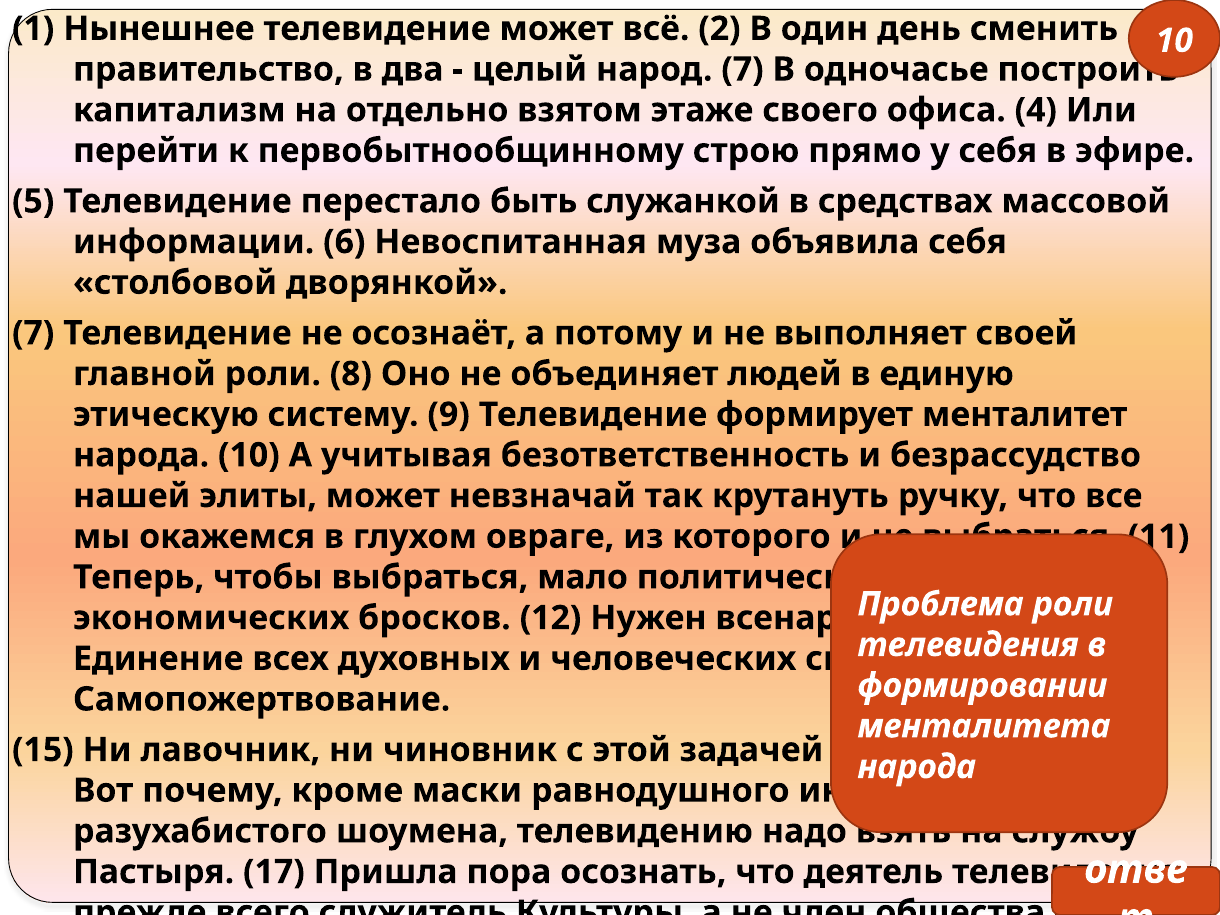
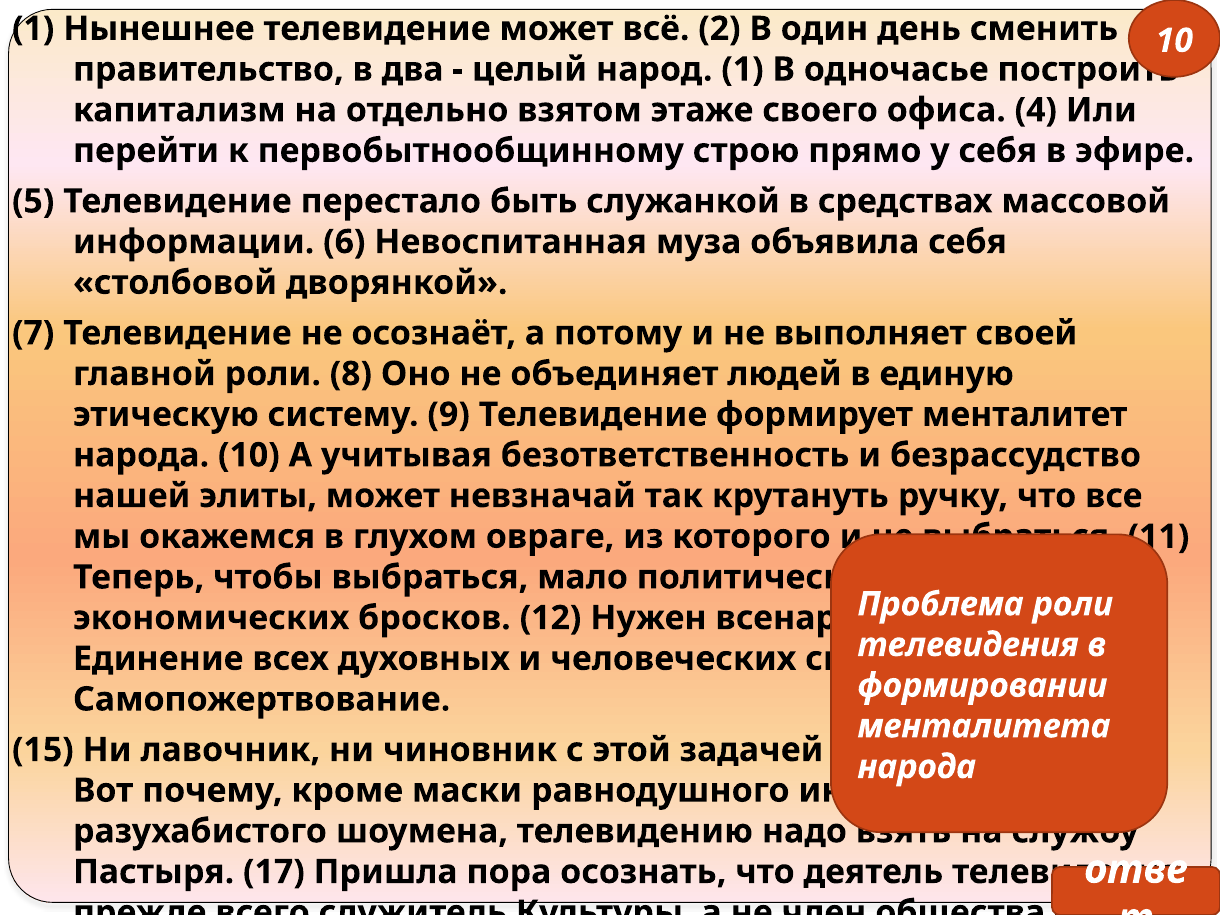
народ 7: 7 -> 1
